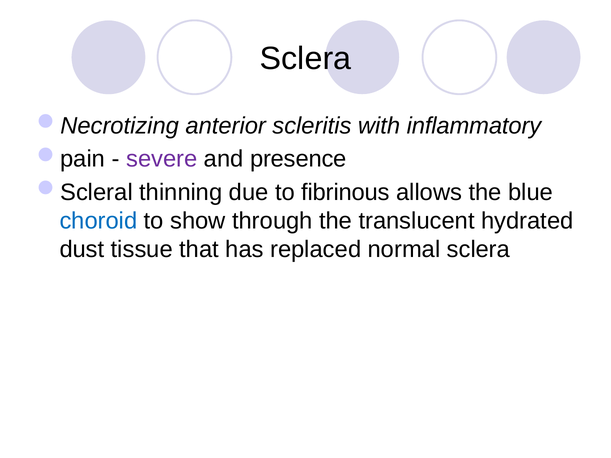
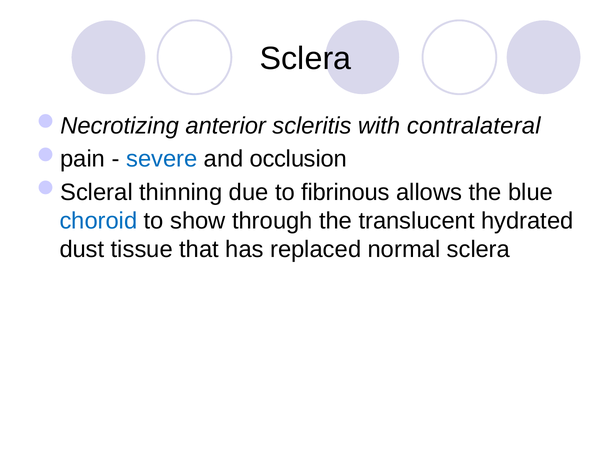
inflammatory: inflammatory -> contralateral
severe colour: purple -> blue
presence: presence -> occlusion
